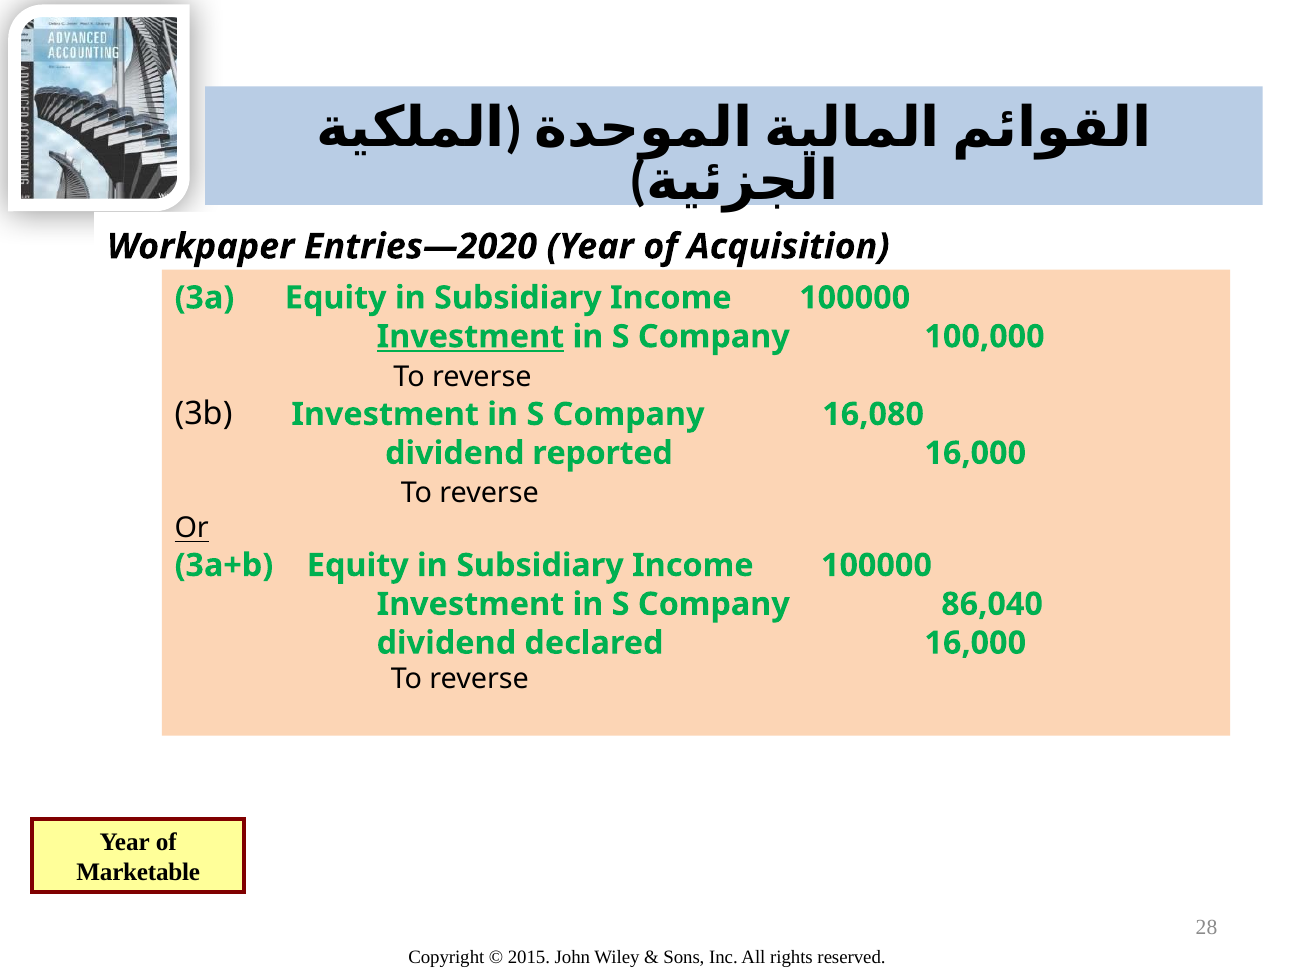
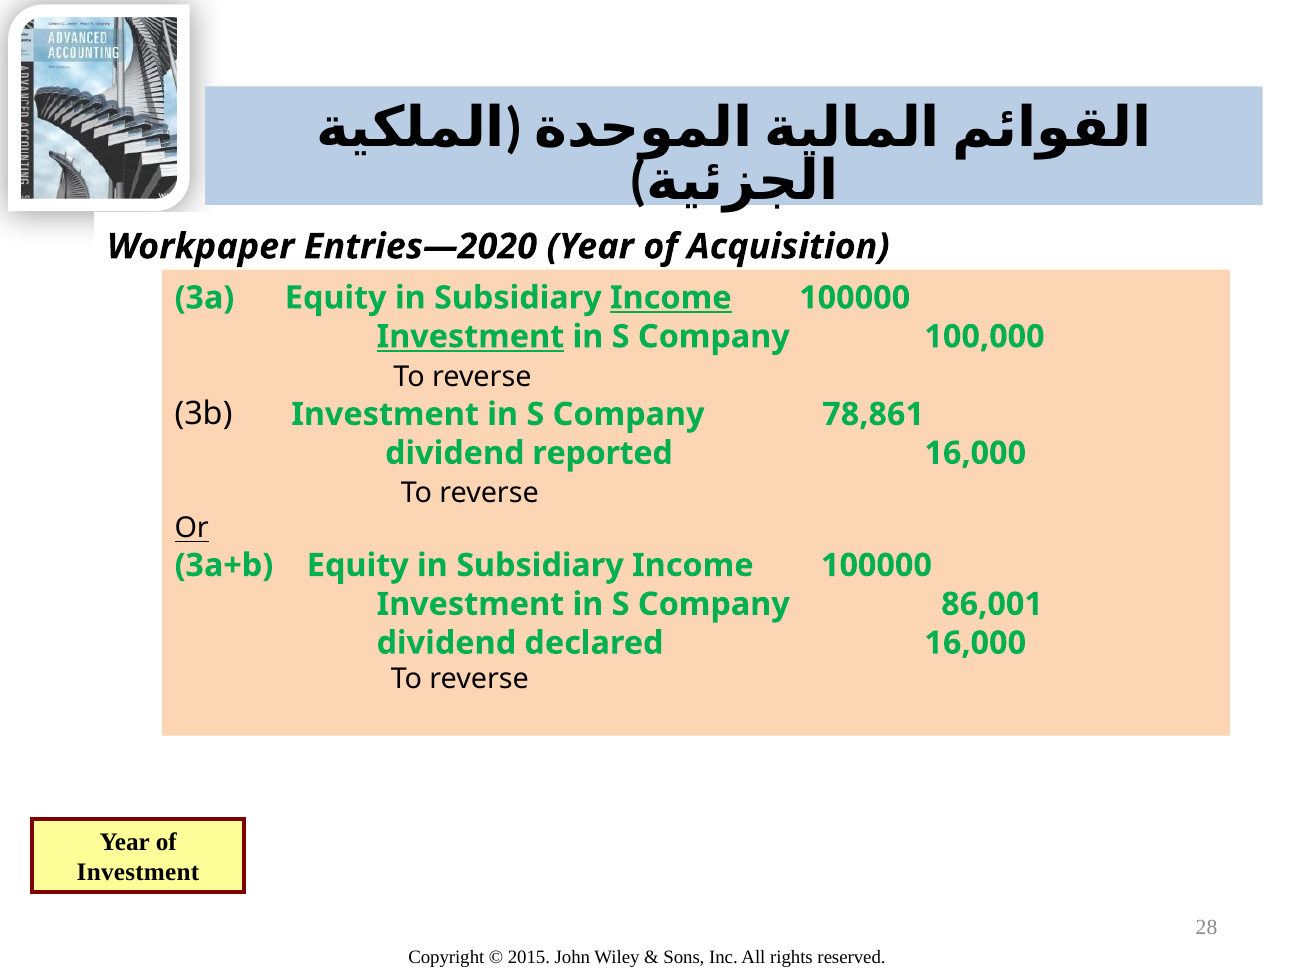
Income at (671, 298) underline: none -> present
16,080: 16,080 -> 78,861
86,040: 86,040 -> 86,001
Marketable at (138, 873): Marketable -> Investment
